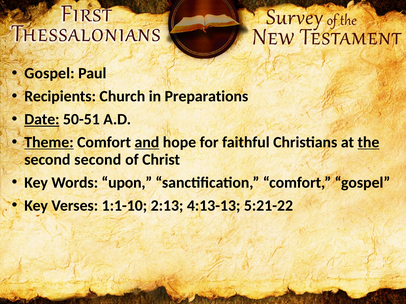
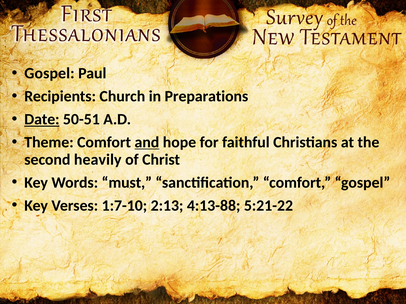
Theme underline: present -> none
the underline: present -> none
second second: second -> heavily
upon: upon -> must
1:1-10: 1:1-10 -> 1:7-10
4:13-13: 4:13-13 -> 4:13-88
